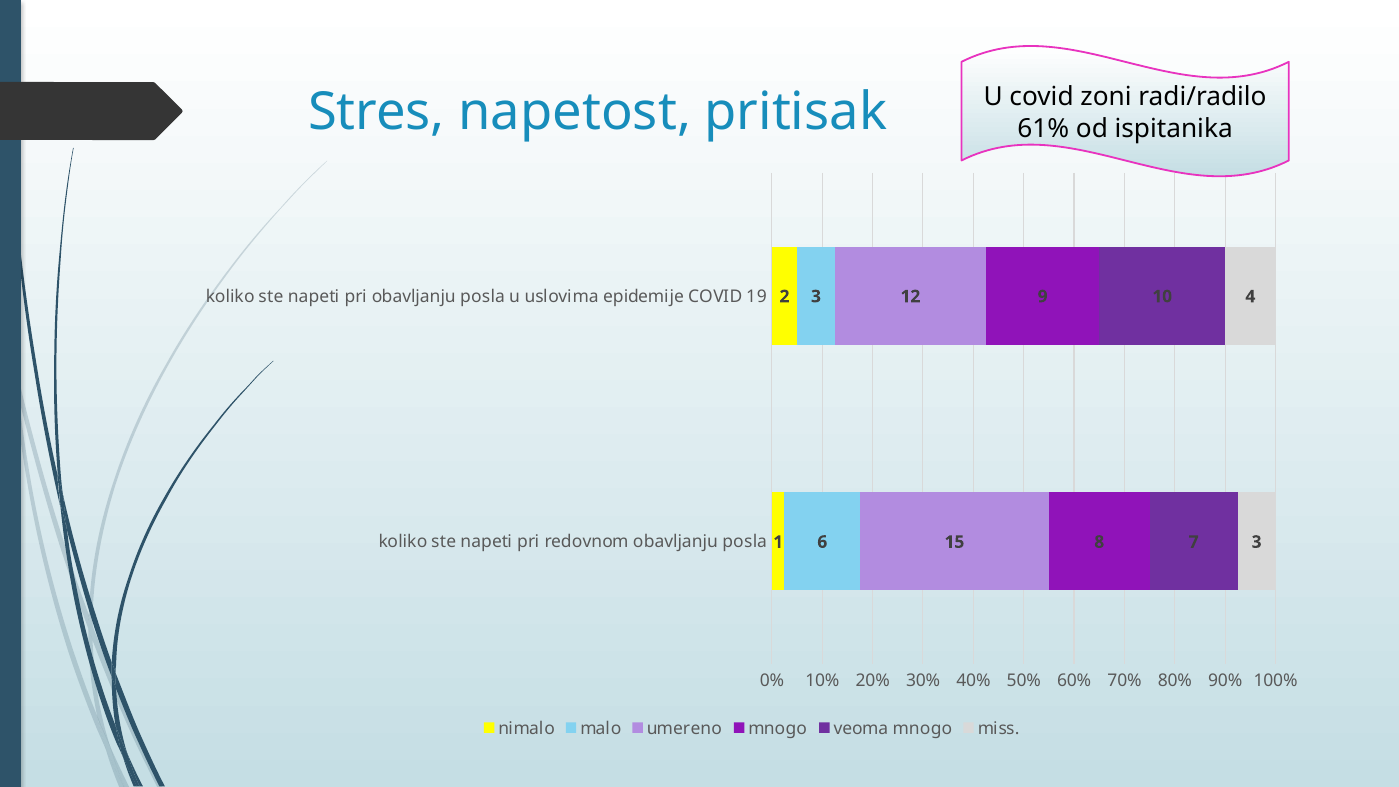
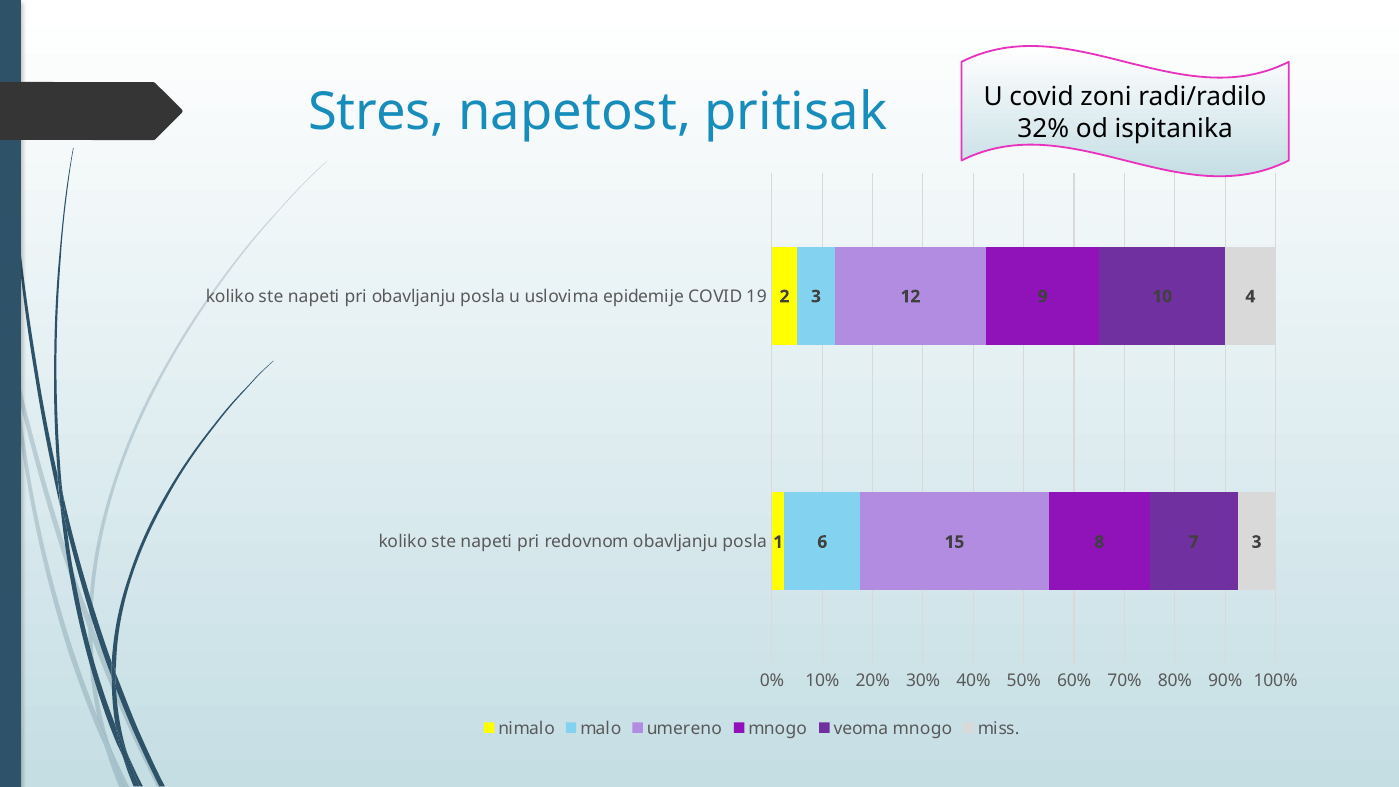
61%: 61% -> 32%
